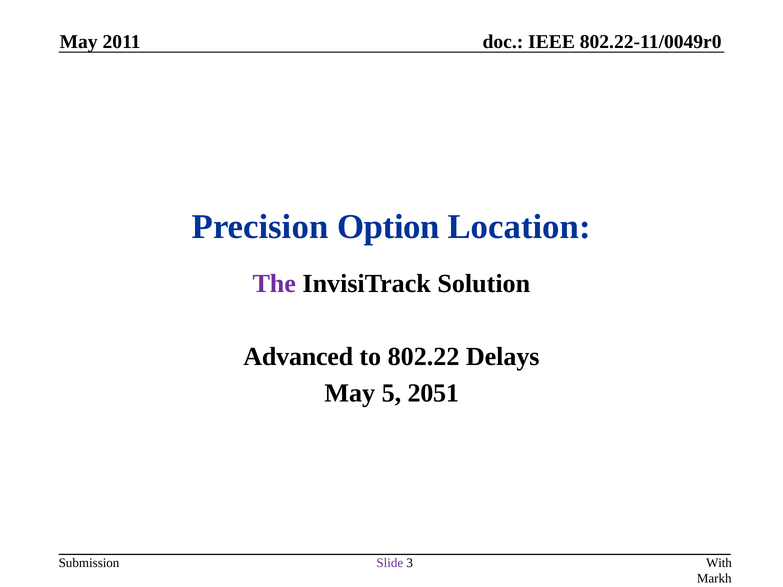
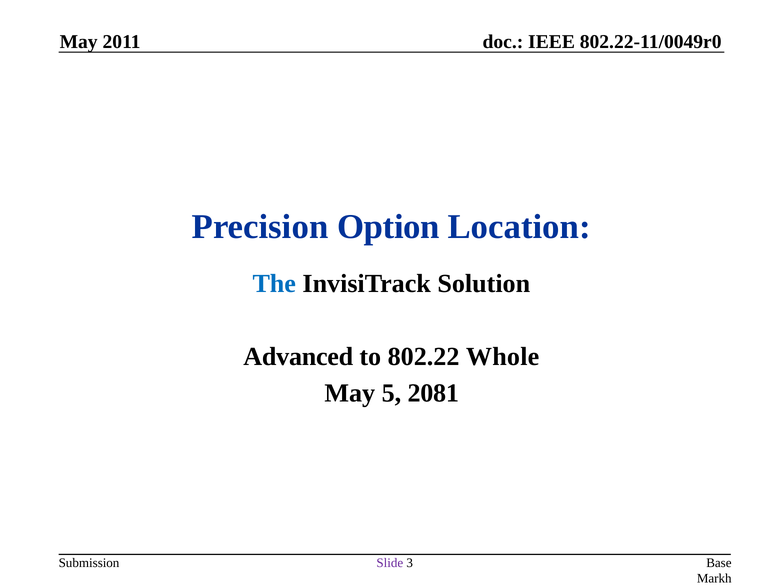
The colour: purple -> blue
Delays: Delays -> Whole
2051: 2051 -> 2081
With: With -> Base
